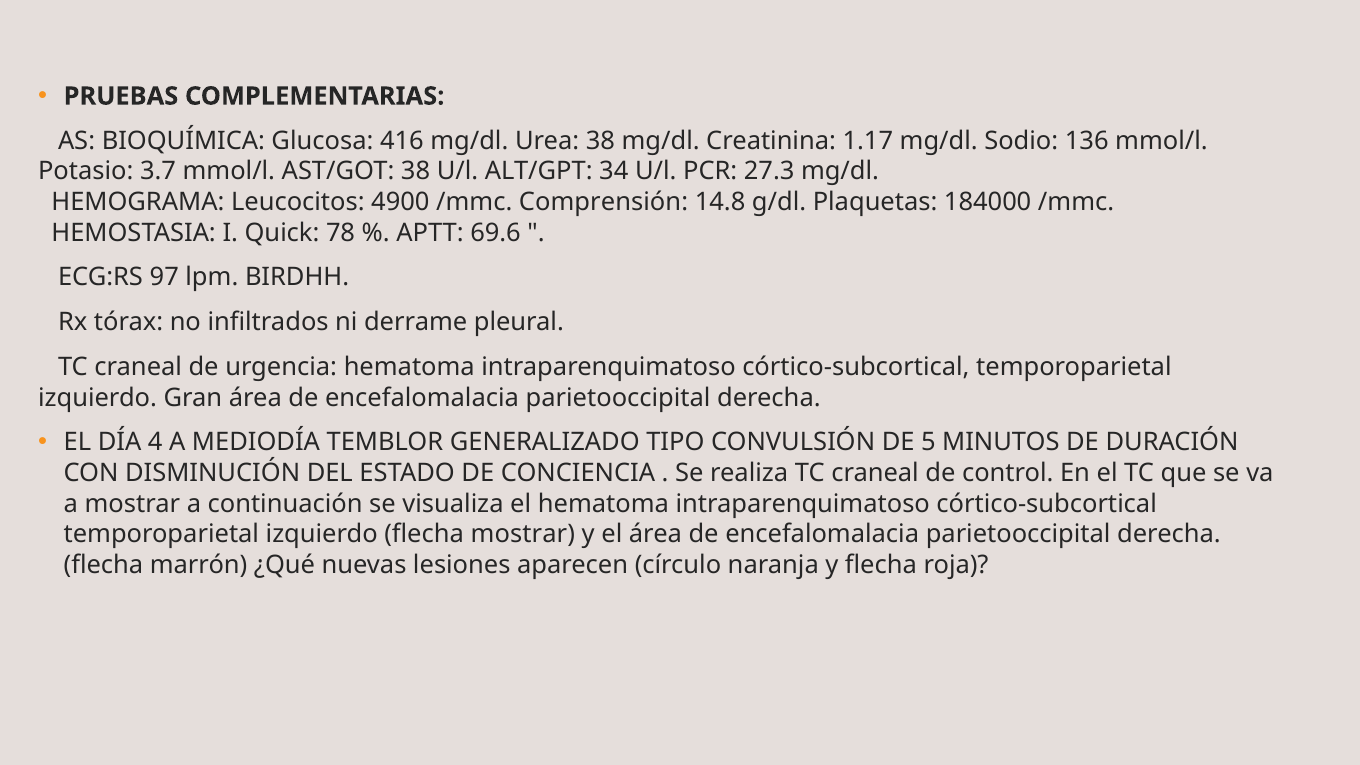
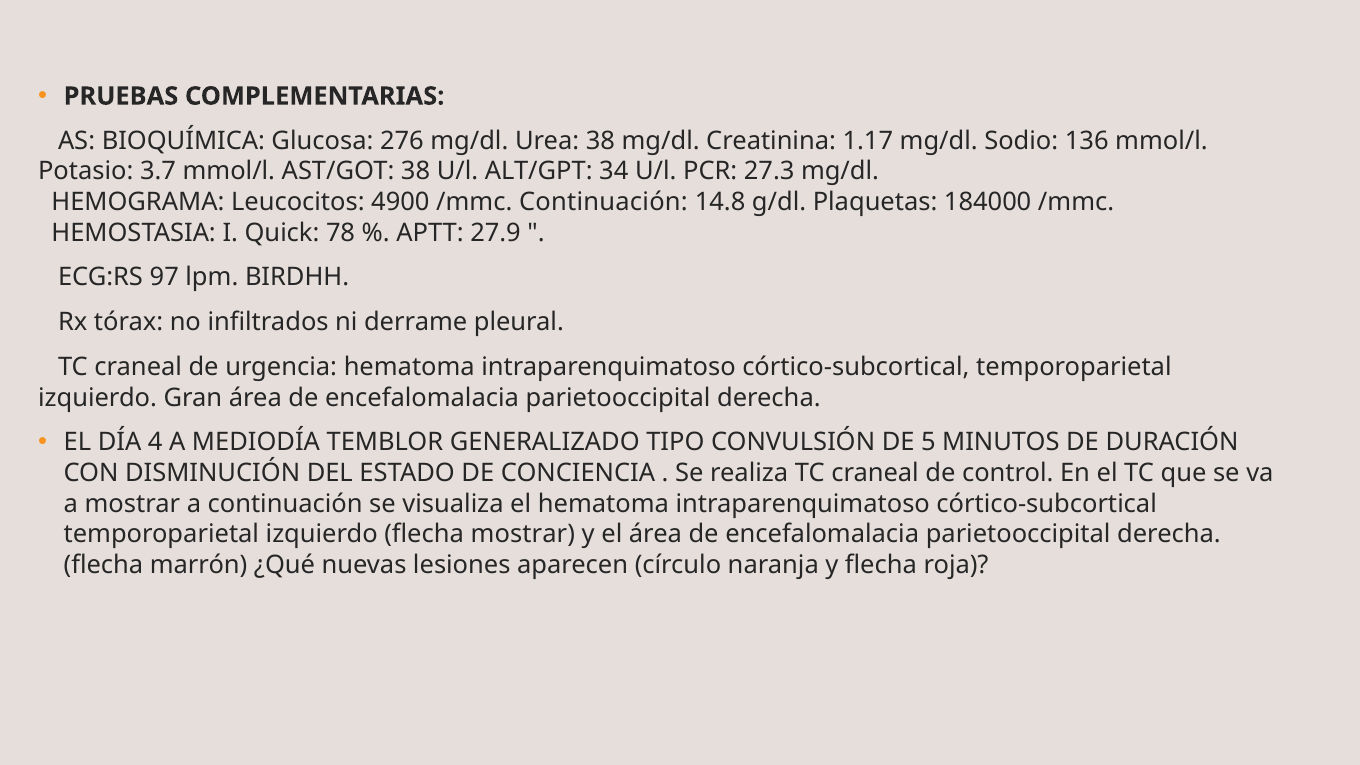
416: 416 -> 276
/mmc Comprensión: Comprensión -> Continuación
69.6: 69.6 -> 27.9
